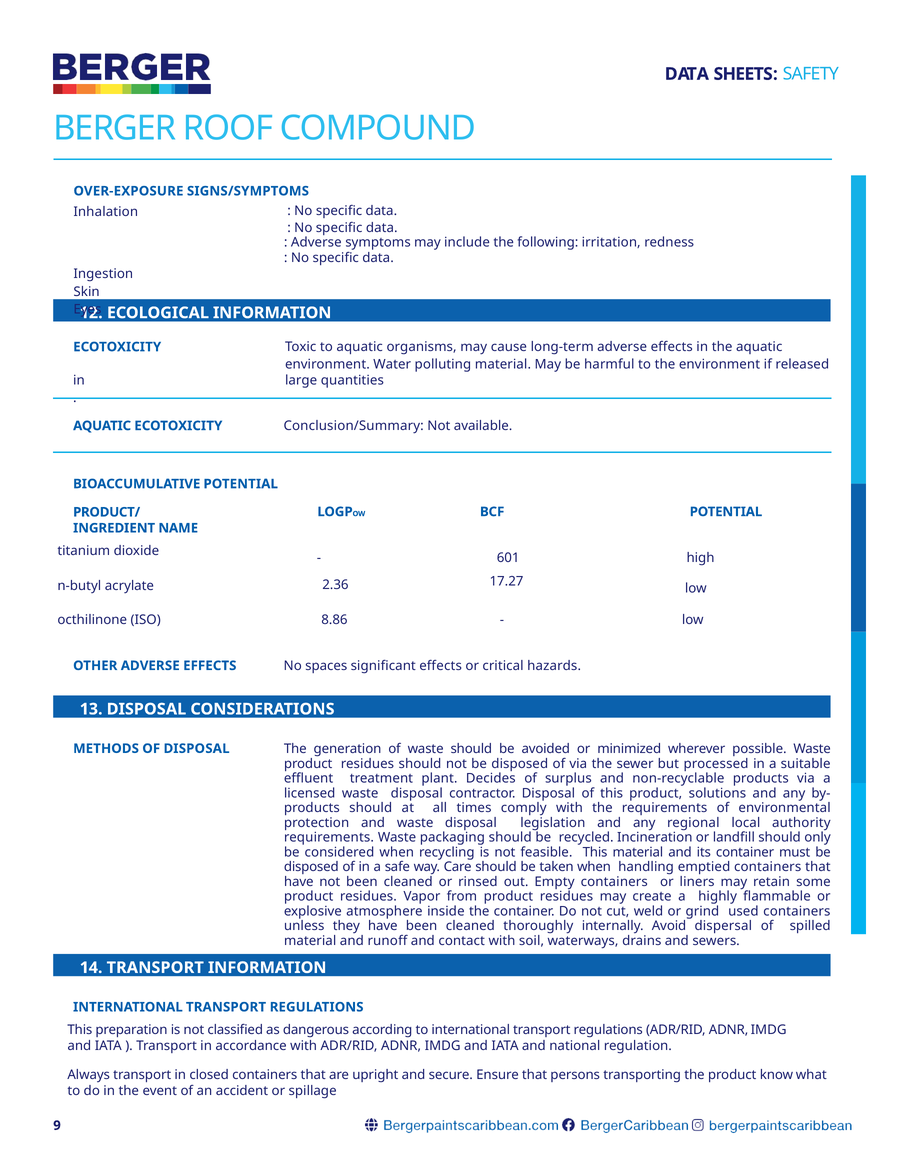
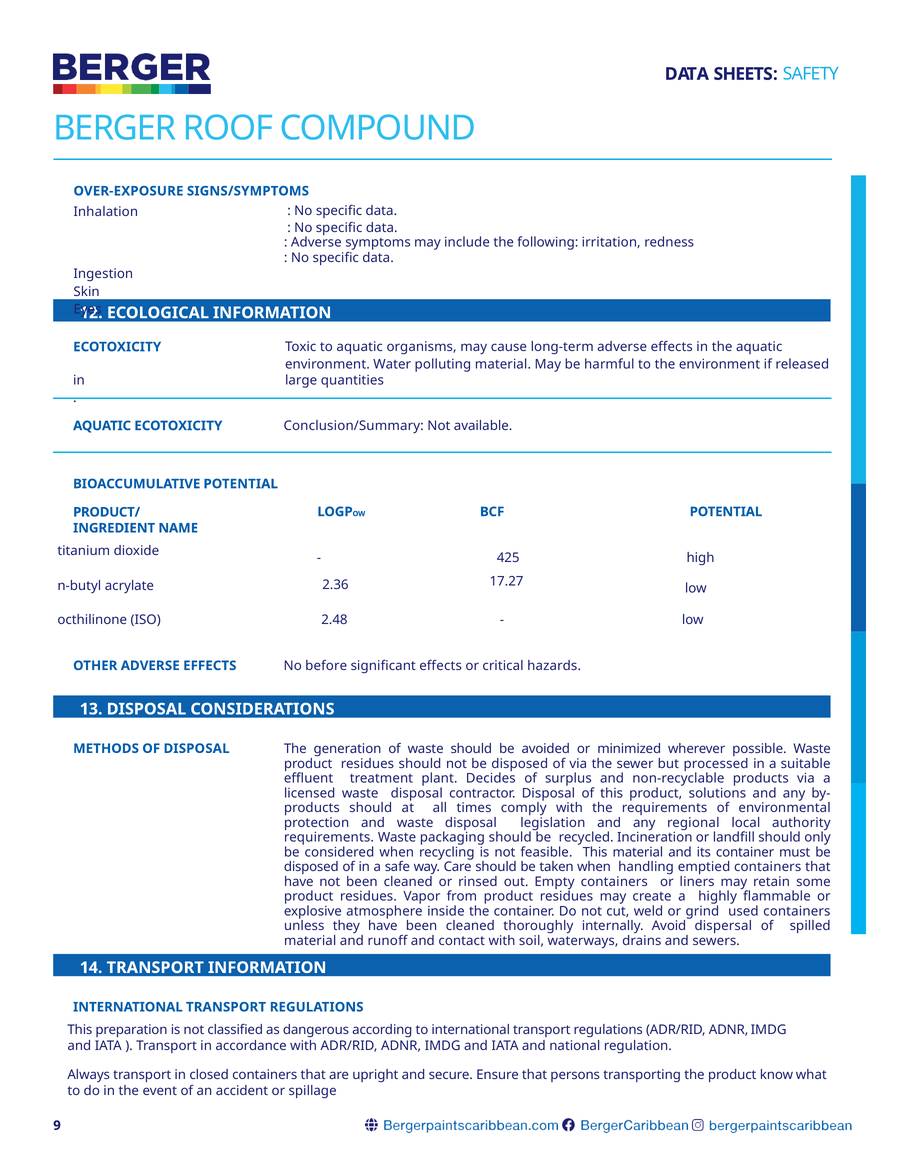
601: 601 -> 425
8.86: 8.86 -> 2.48
spaces: spaces -> before
